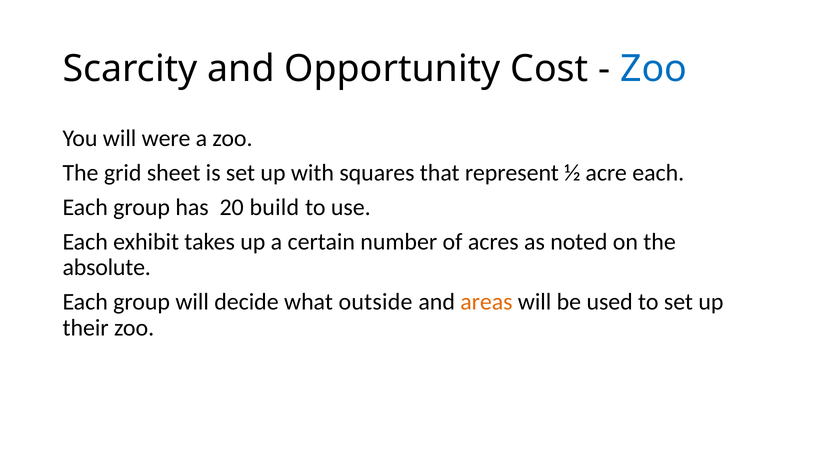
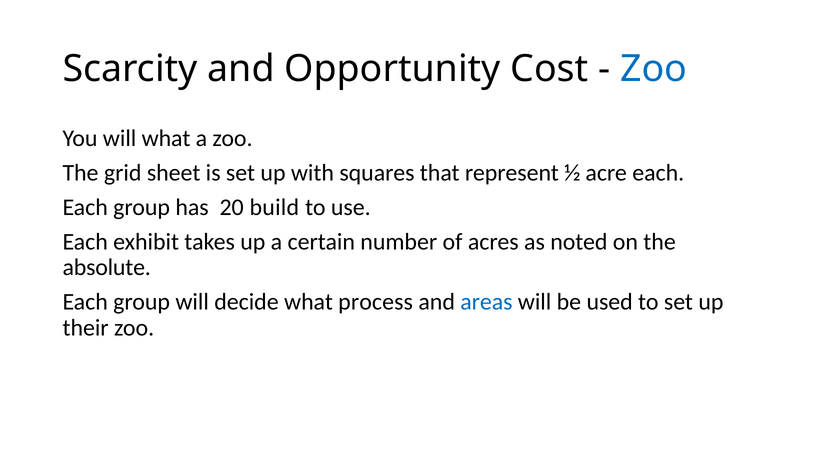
will were: were -> what
outside: outside -> process
areas colour: orange -> blue
